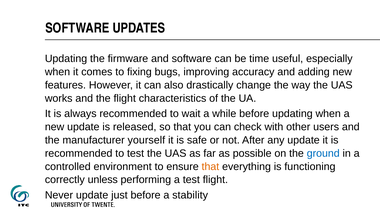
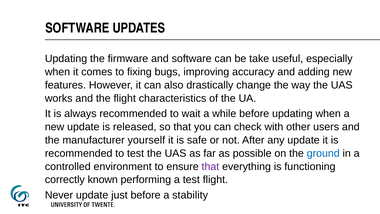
time: time -> take
that at (210, 166) colour: orange -> purple
unless: unless -> known
